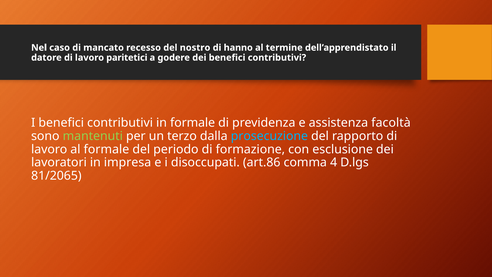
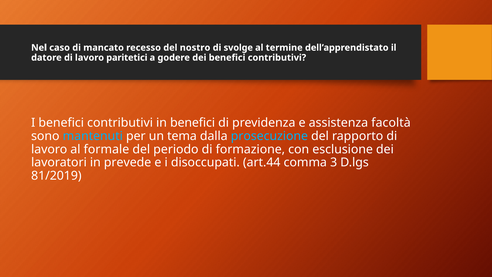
hanno: hanno -> svolge
in formale: formale -> benefici
mantenuti colour: light green -> light blue
terzo: terzo -> tema
impresa: impresa -> prevede
art.86: art.86 -> art.44
4: 4 -> 3
81/2065: 81/2065 -> 81/2019
